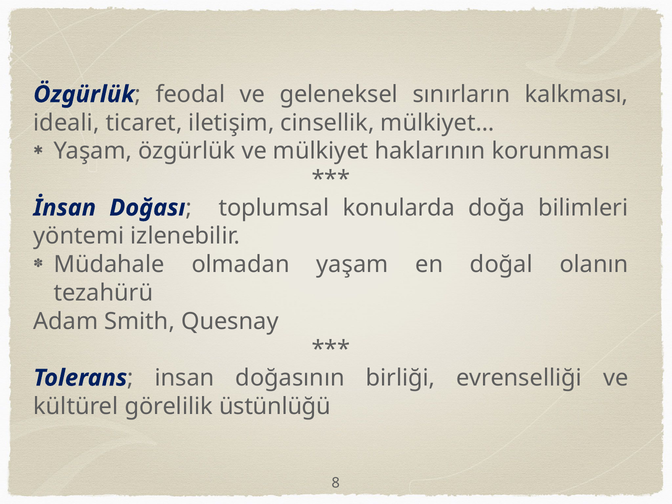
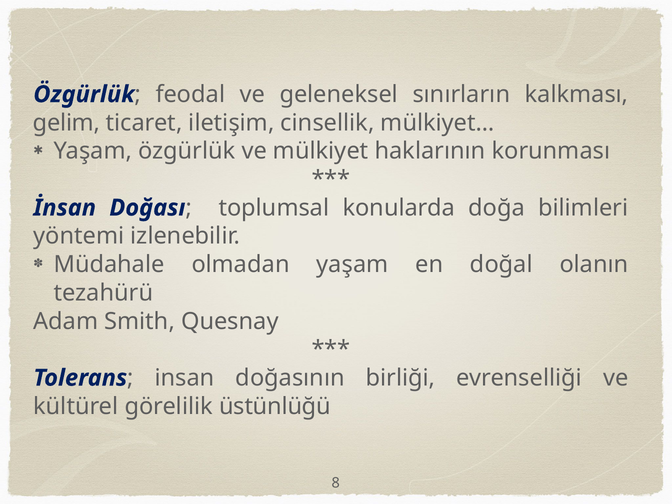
ideali: ideali -> gelim
